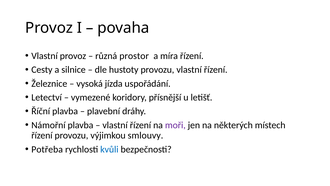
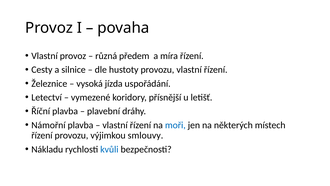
prostor: prostor -> předem
moři colour: purple -> blue
Potřeba: Potřeba -> Nákladu
